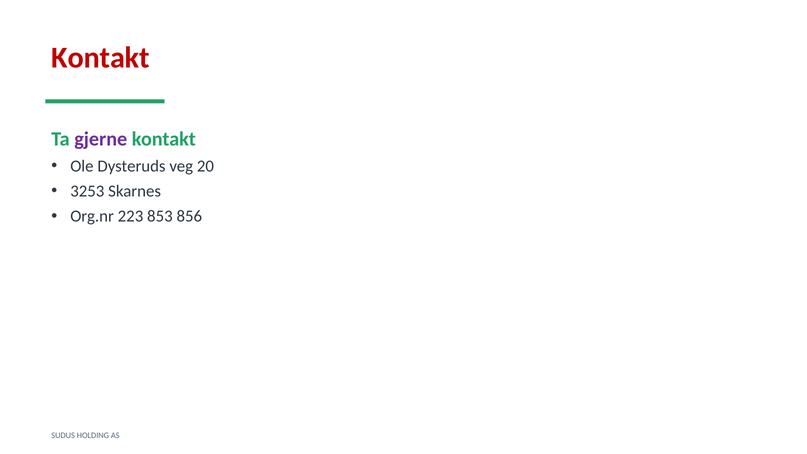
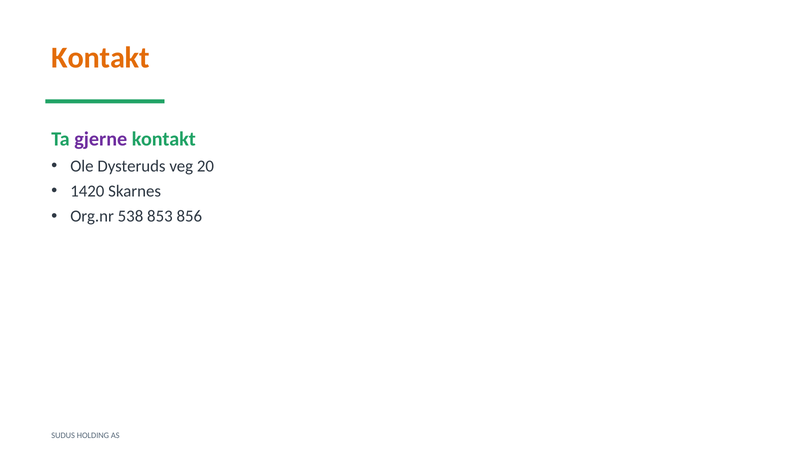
Kontakt at (101, 58) colour: red -> orange
3253: 3253 -> 1420
223: 223 -> 538
